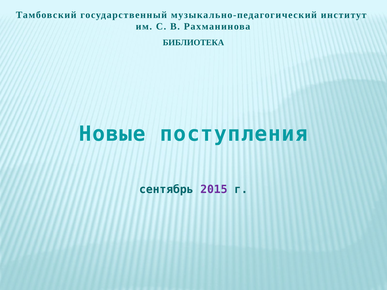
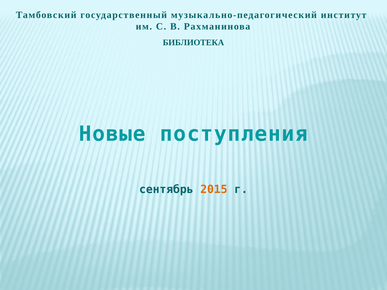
2015 colour: purple -> orange
